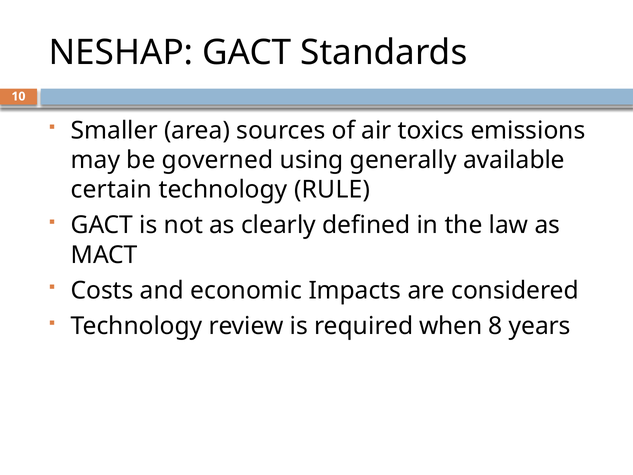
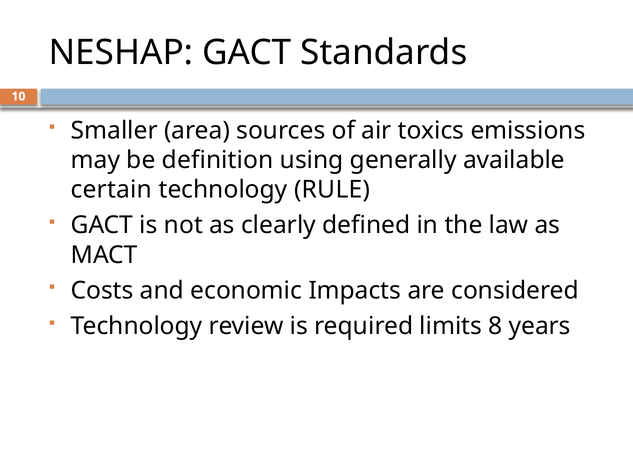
governed: governed -> definition
when: when -> limits
